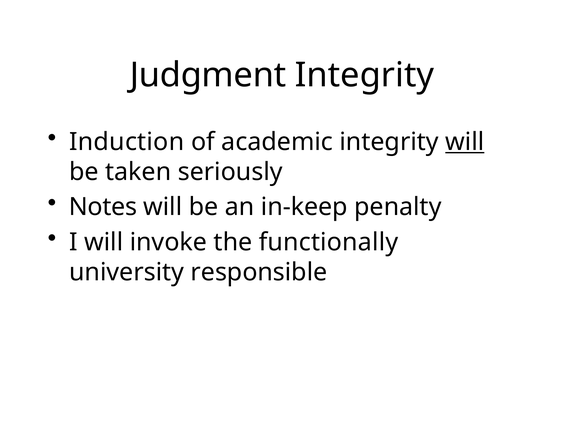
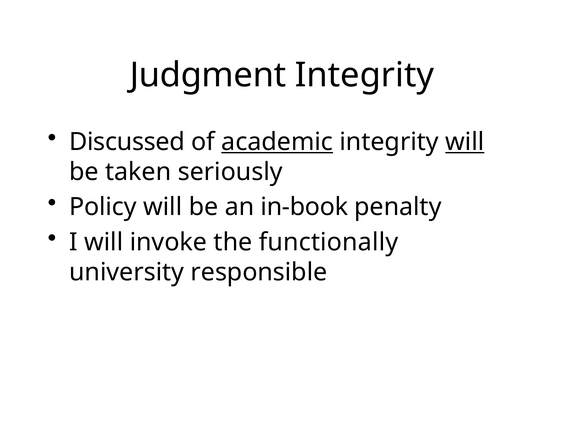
Induction: Induction -> Discussed
academic underline: none -> present
Notes: Notes -> Policy
in-keep: in-keep -> in-book
